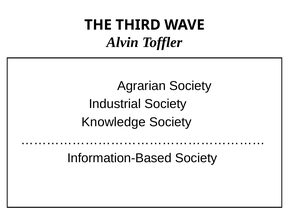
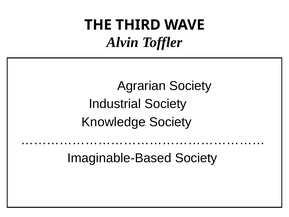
Information-Based: Information-Based -> Imaginable-Based
